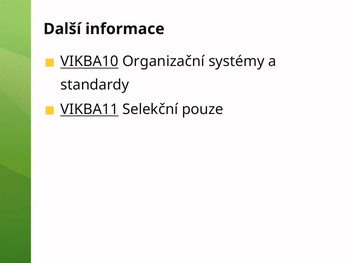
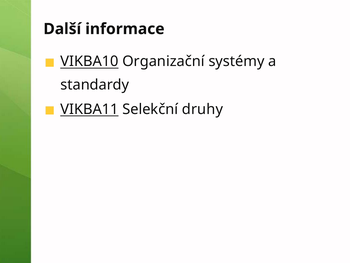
pouze: pouze -> druhy
